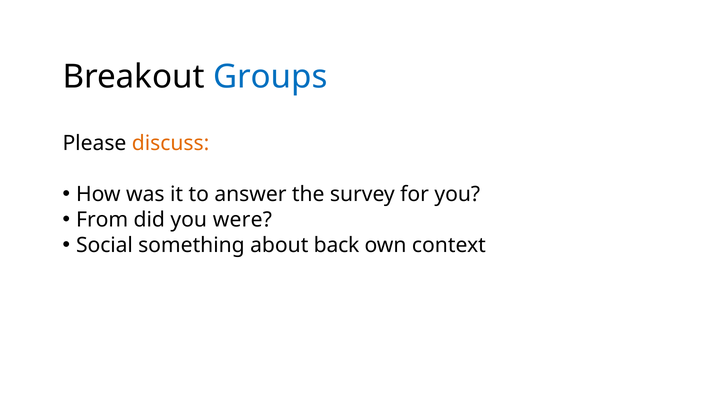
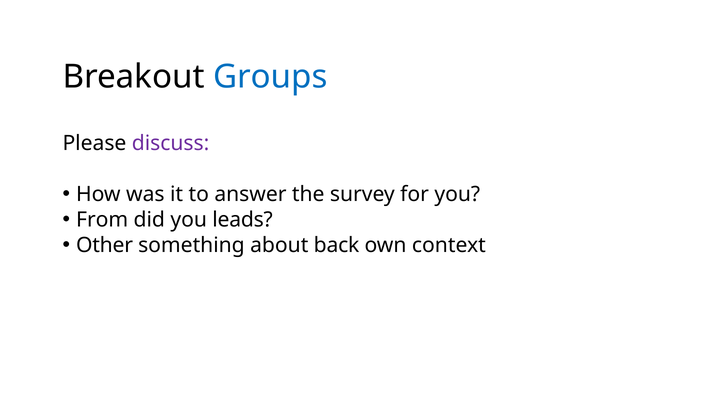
discuss colour: orange -> purple
were: were -> leads
Social: Social -> Other
